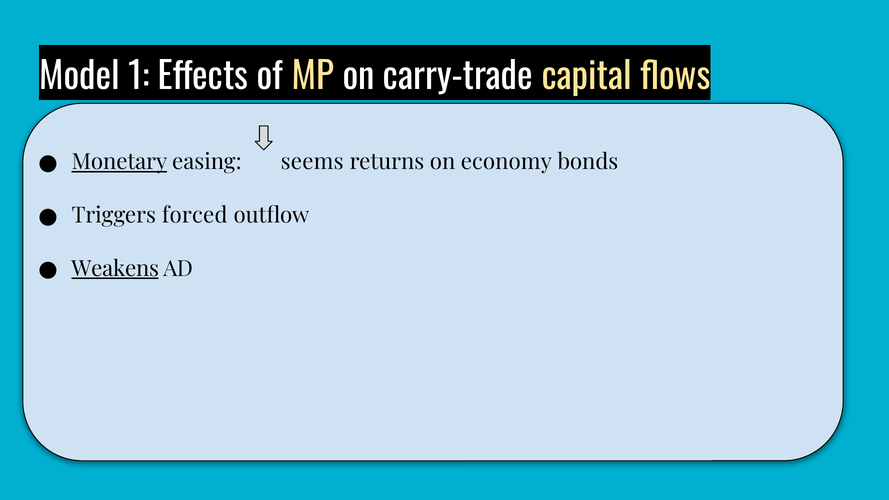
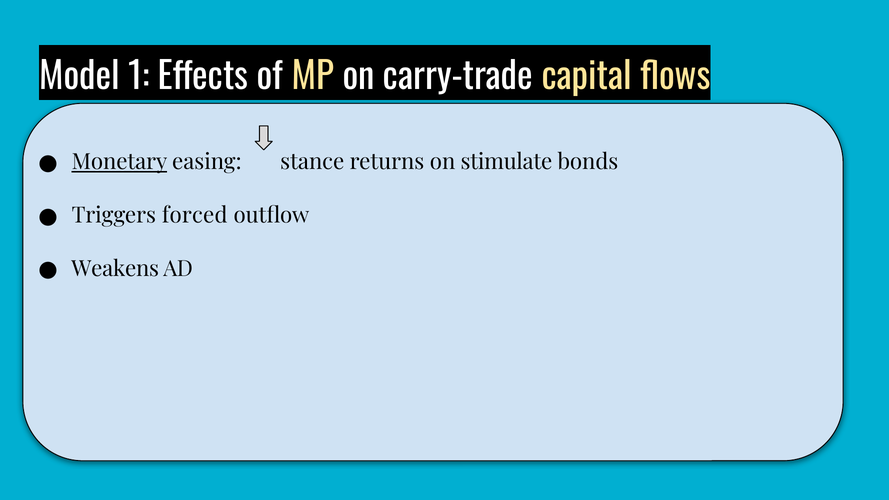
seems: seems -> stance
economy: economy -> stimulate
Weakens underline: present -> none
